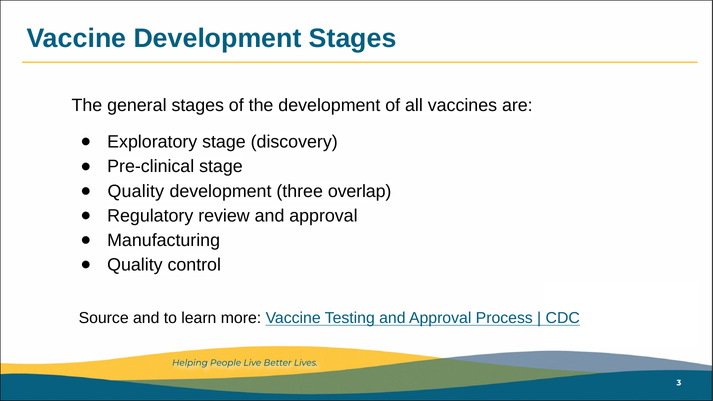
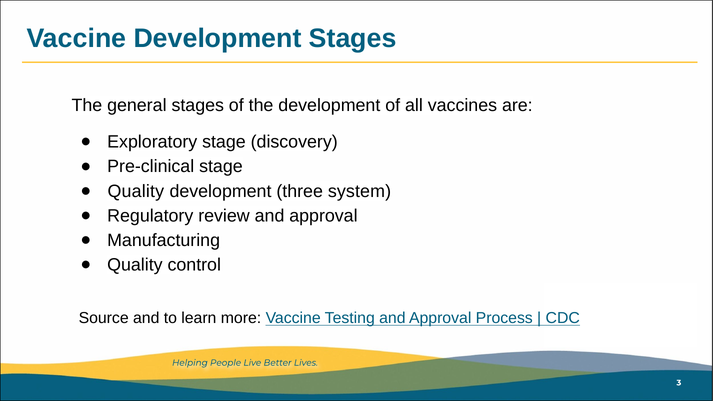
overlap: overlap -> system
